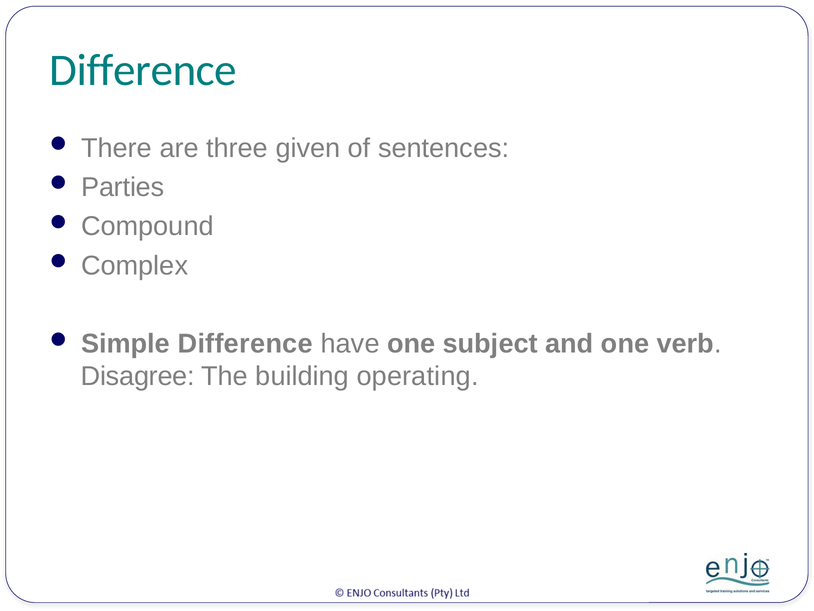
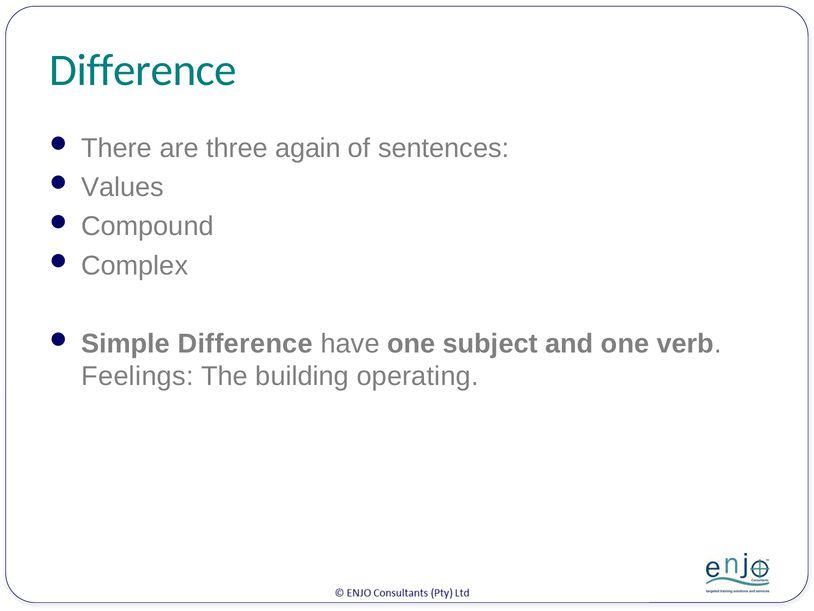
given: given -> again
Parties: Parties -> Values
Disagree: Disagree -> Feelings
